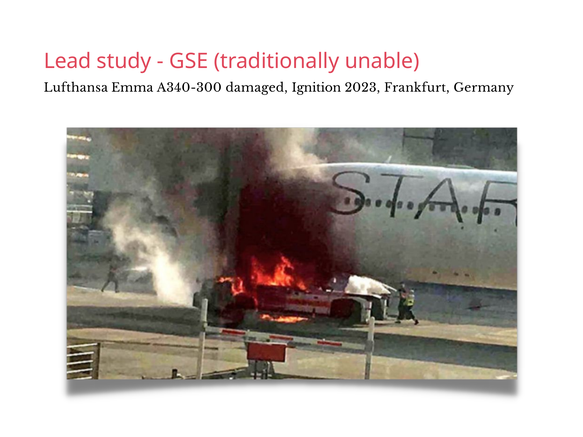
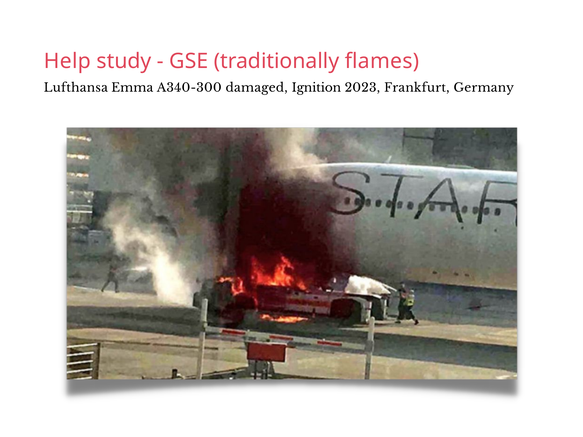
Lead: Lead -> Help
unable: unable -> flames
